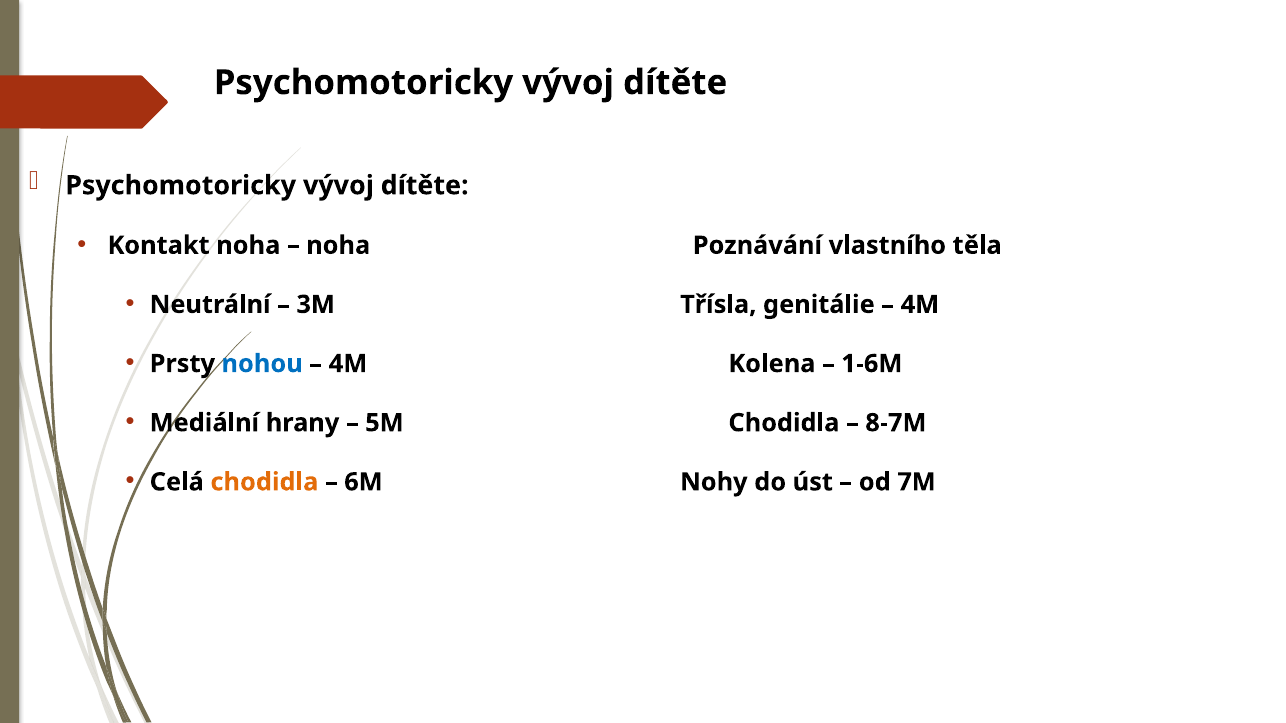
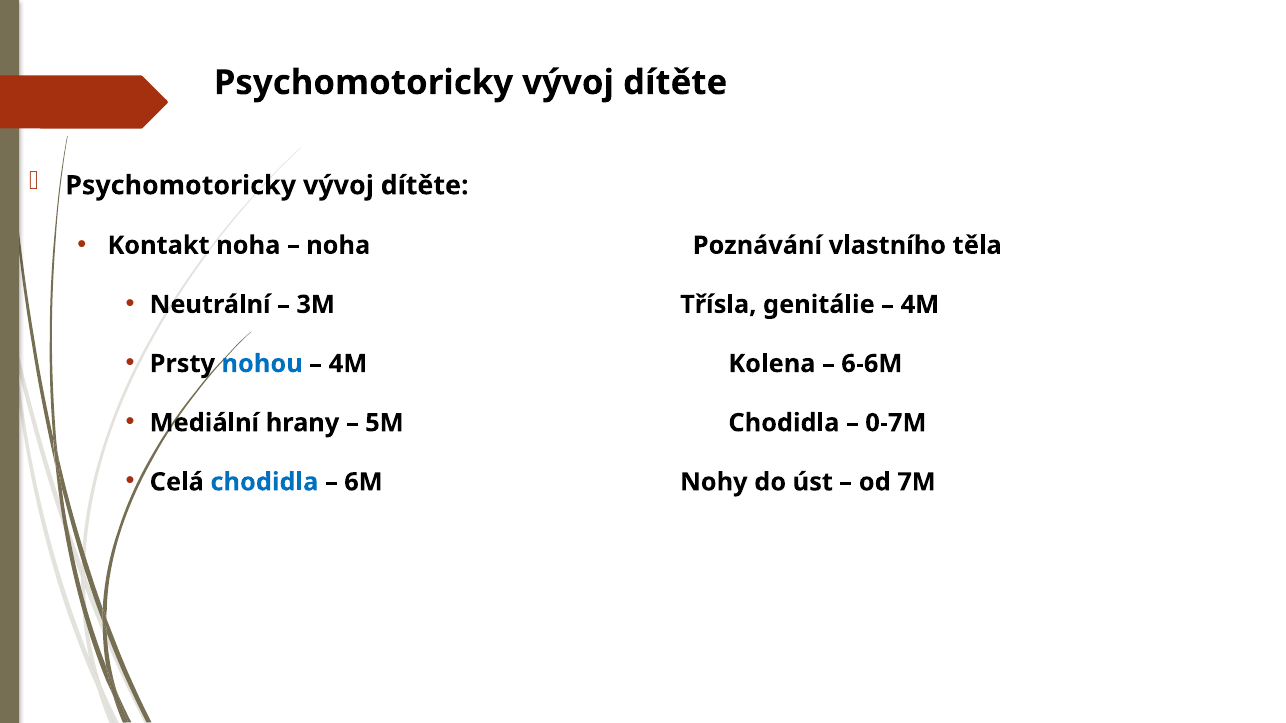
1-6M: 1-6M -> 6-6M
8-7M: 8-7M -> 0-7M
chodidla at (264, 482) colour: orange -> blue
